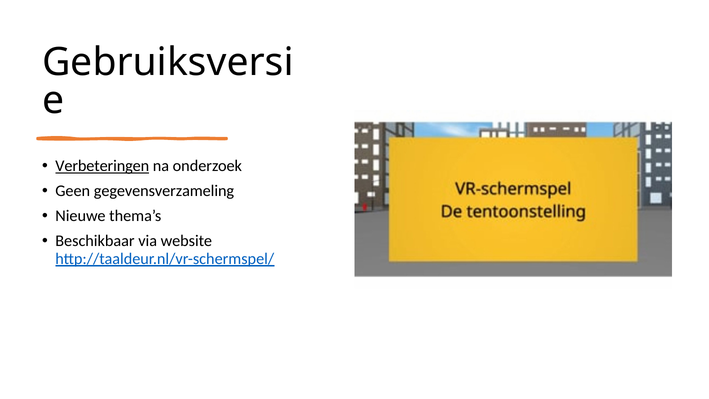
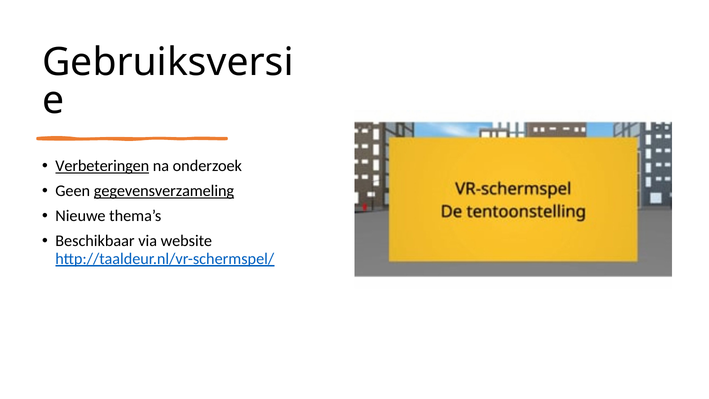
gegevensverzameling underline: none -> present
